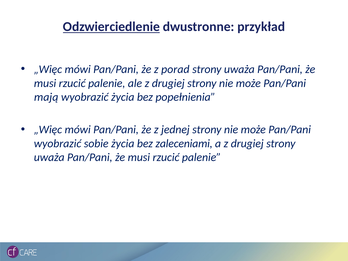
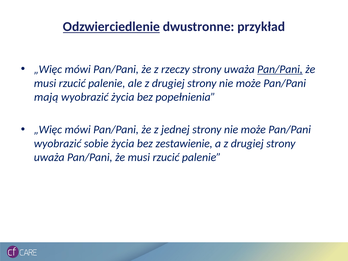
porad: porad -> rzeczy
Pan/Pani at (280, 69) underline: none -> present
zaleceniami: zaleceniami -> zestawienie
